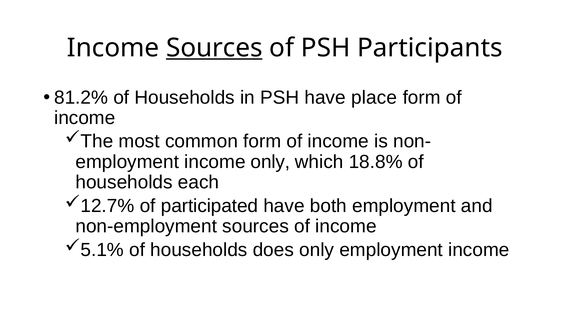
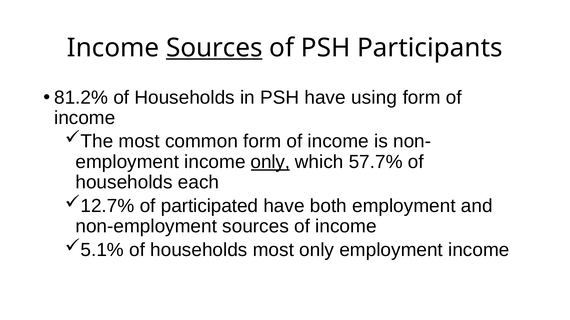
place: place -> using
only at (270, 162) underline: none -> present
18.8%: 18.8% -> 57.7%
households does: does -> most
